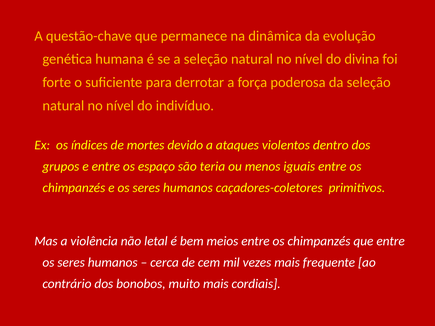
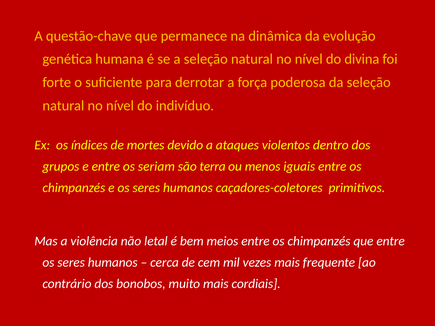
espaço: espaço -> seriam
teria: teria -> terra
